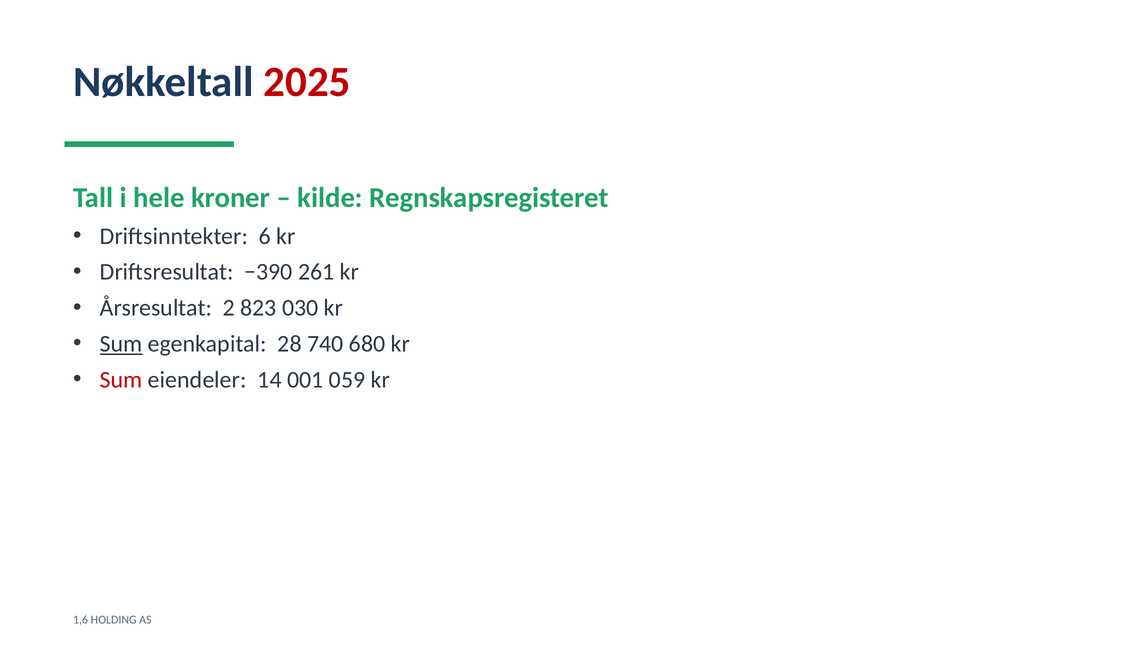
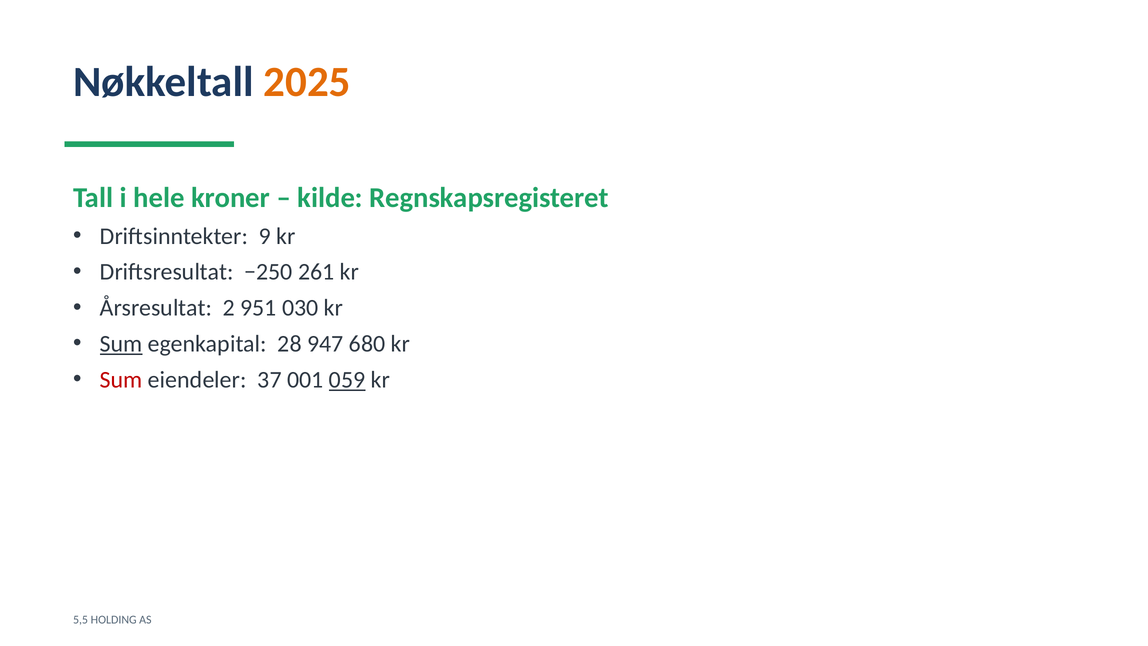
2025 colour: red -> orange
6: 6 -> 9
−390: −390 -> −250
823: 823 -> 951
740: 740 -> 947
14: 14 -> 37
059 underline: none -> present
1,6: 1,6 -> 5,5
